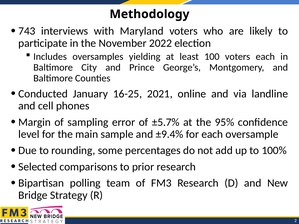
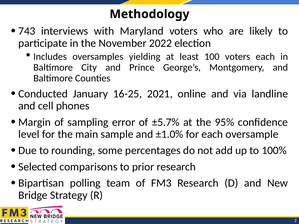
±9.4%: ±9.4% -> ±1.0%
